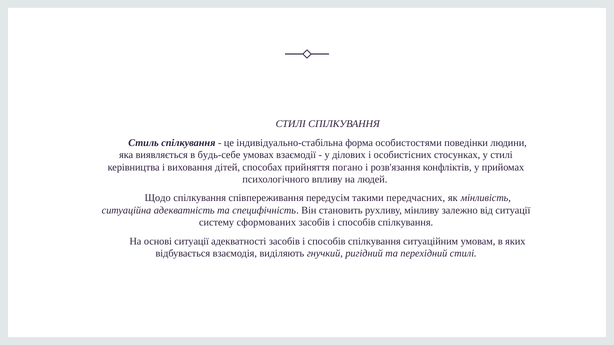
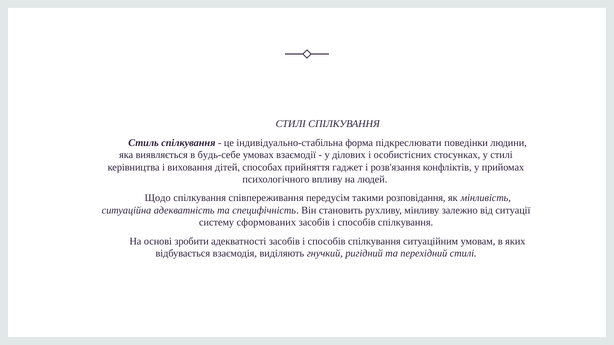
особистостями: особистостями -> підкреслювати
погано: погано -> гаджет
передчасних: передчасних -> розповідання
основі ситуації: ситуації -> зробити
